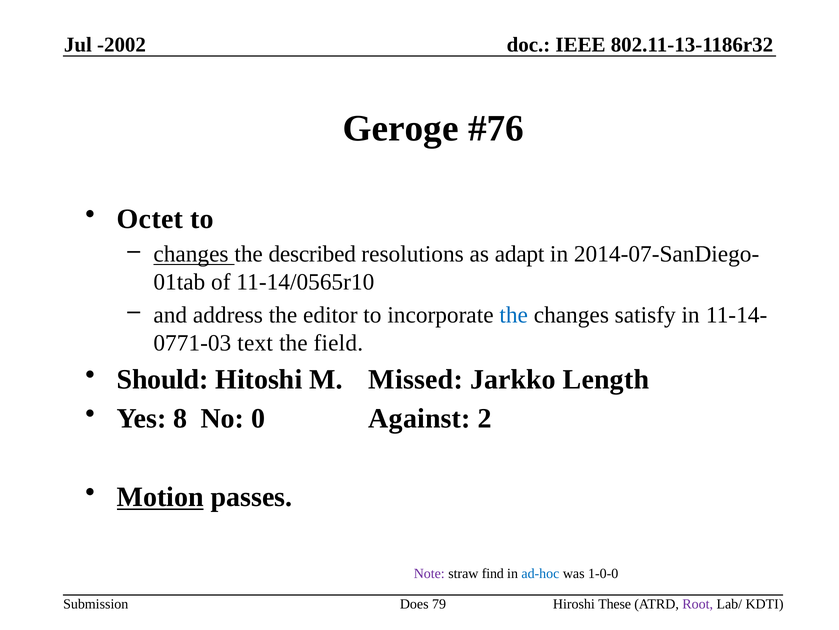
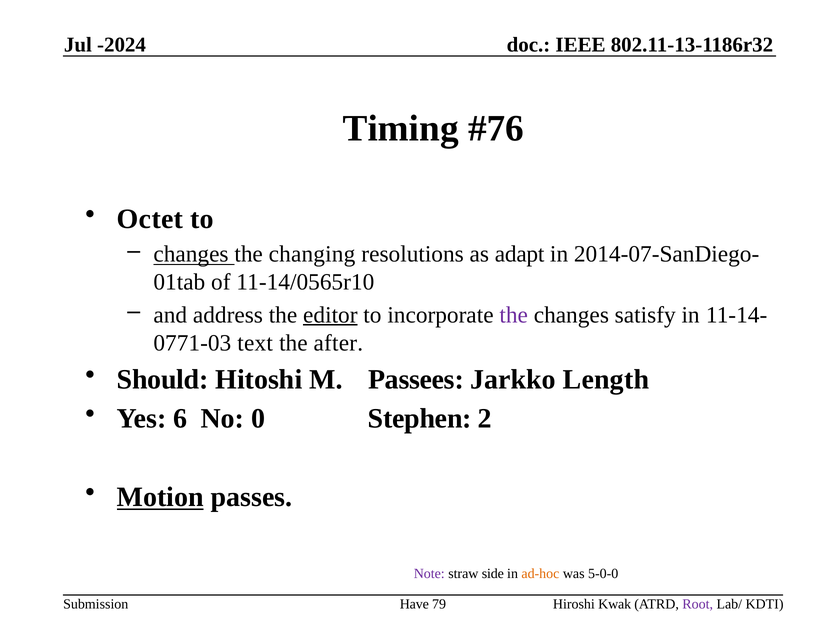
-2002: -2002 -> -2024
Geroge: Geroge -> Timing
described: described -> changing
editor underline: none -> present
the at (514, 314) colour: blue -> purple
field: field -> after
Missed: Missed -> Passees
8: 8 -> 6
Against: Against -> Stephen
find: find -> side
ad-hoc colour: blue -> orange
1-0-0: 1-0-0 -> 5-0-0
Does: Does -> Have
These: These -> Kwak
